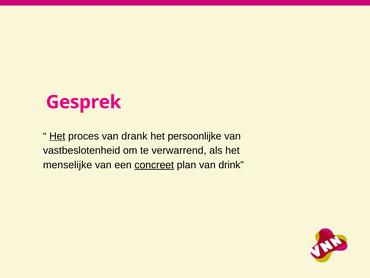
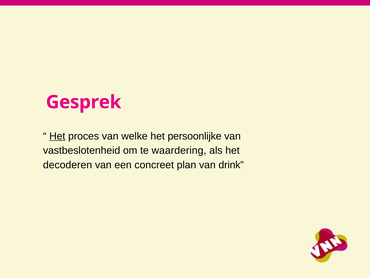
drank: drank -> welke
verwarrend: verwarrend -> waardering
menselijke: menselijke -> decoderen
concreet underline: present -> none
